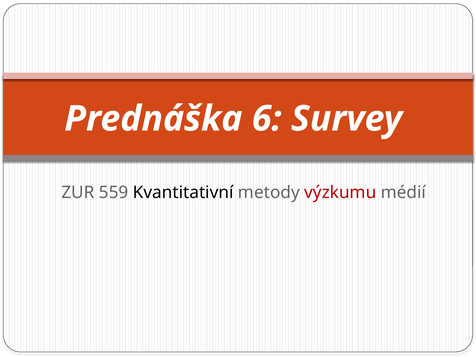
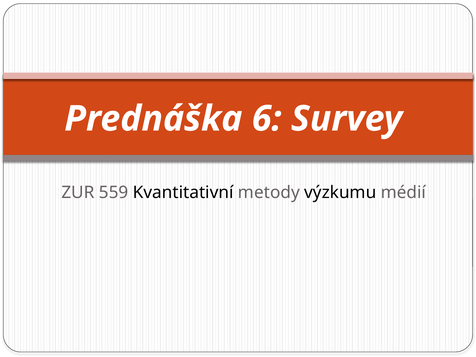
výzkumu colour: red -> black
